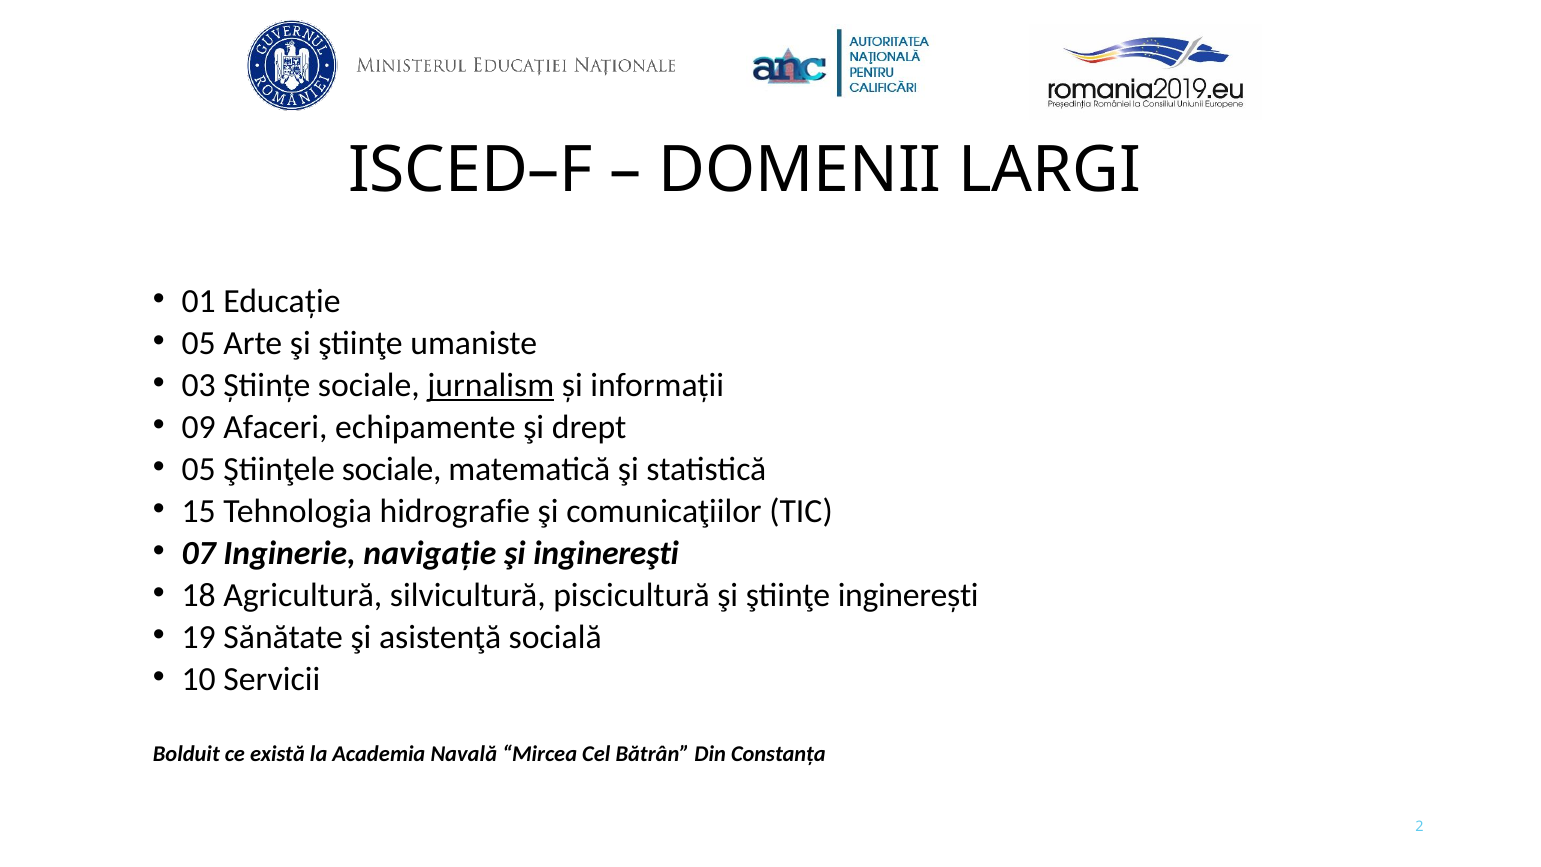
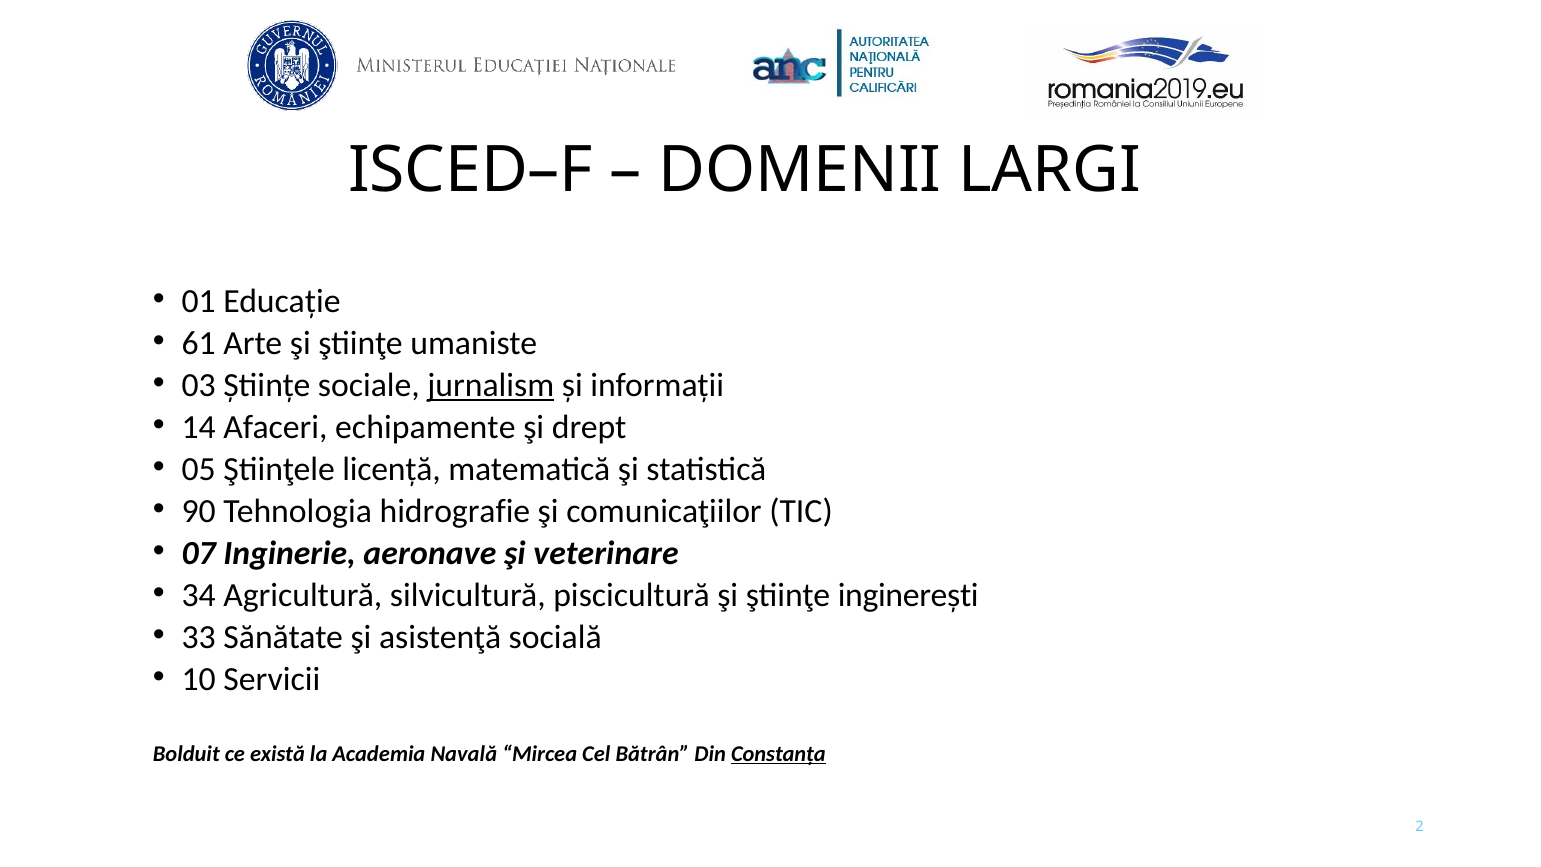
05 at (199, 343): 05 -> 61
09: 09 -> 14
Ştiinţele sociale: sociale -> licență
15: 15 -> 90
navigație: navigație -> aeronave
inginereşti: inginereşti -> veterinare
18: 18 -> 34
19: 19 -> 33
Constanța underline: none -> present
